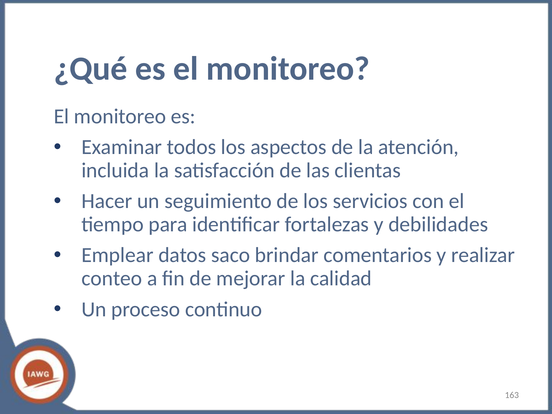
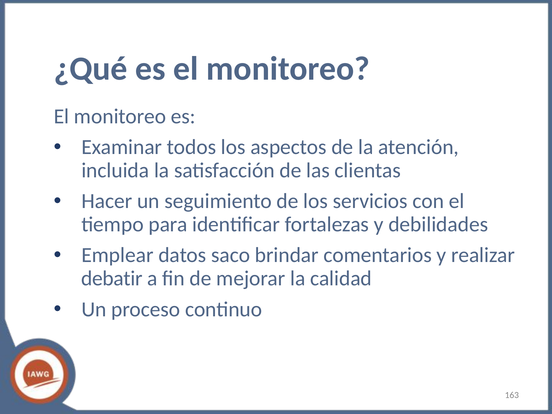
conteo: conteo -> debatir
